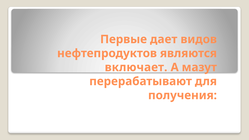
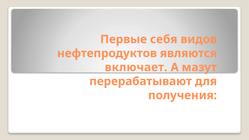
дает: дает -> себя
